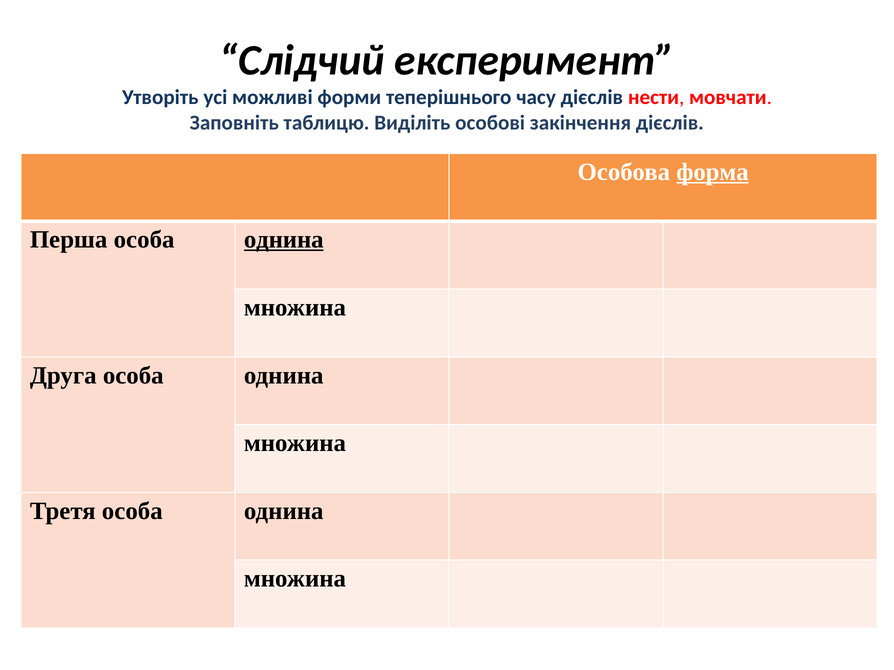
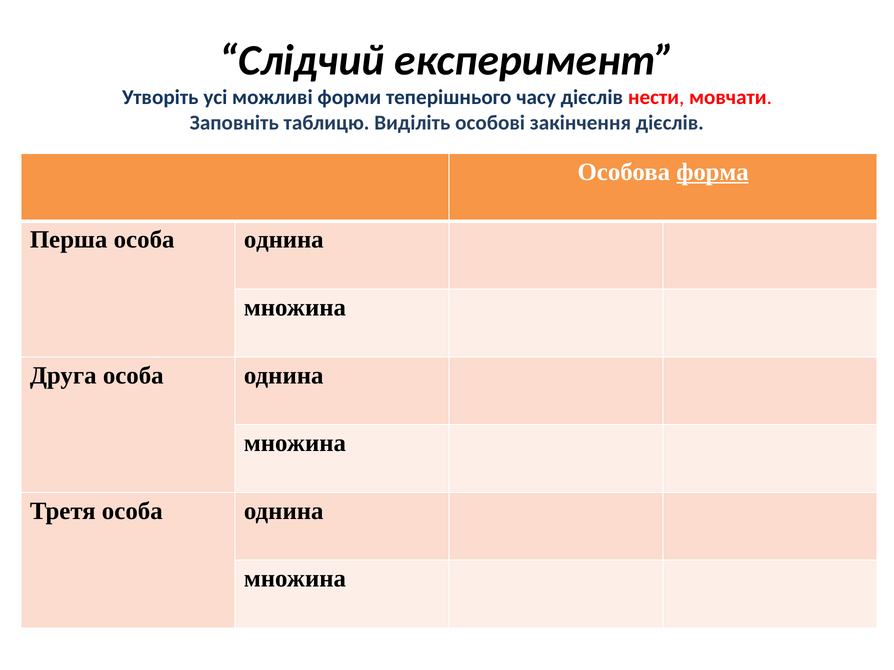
однина at (284, 240) underline: present -> none
